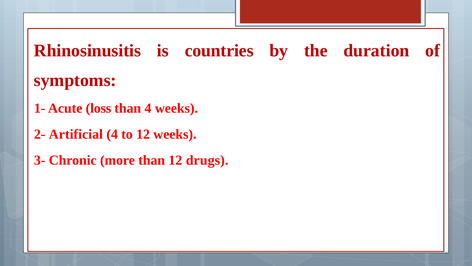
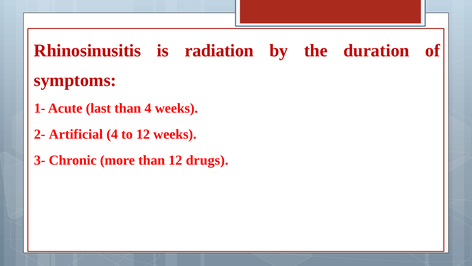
countries: countries -> radiation
loss: loss -> last
